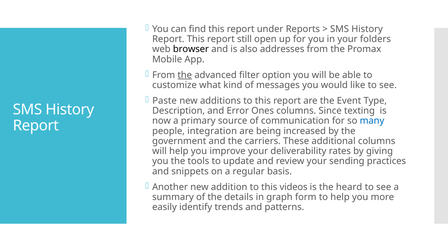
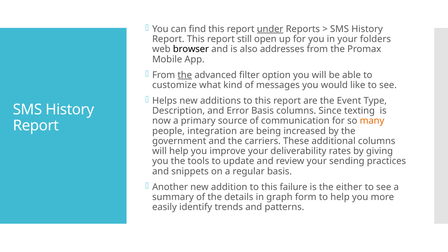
under underline: none -> present
Paste: Paste -> Helps
Error Ones: Ones -> Basis
many colour: blue -> orange
videos: videos -> failure
heard: heard -> either
